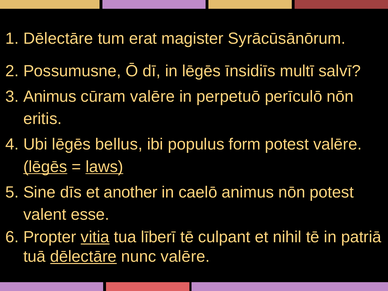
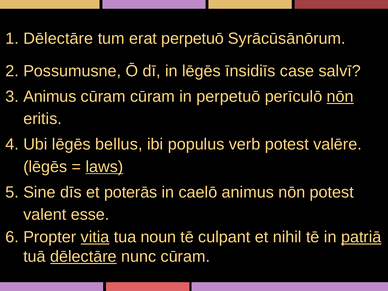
erat magister: magister -> perpetuō
multī: multī -> case
cūram valēre: valēre -> cūram
nōn at (340, 97) underline: none -> present
form: form -> verb
lēgēs at (45, 167) underline: present -> none
another: another -> poterās
līberī: līberī -> noun
patriā underline: none -> present
nunc valēre: valēre -> cūram
